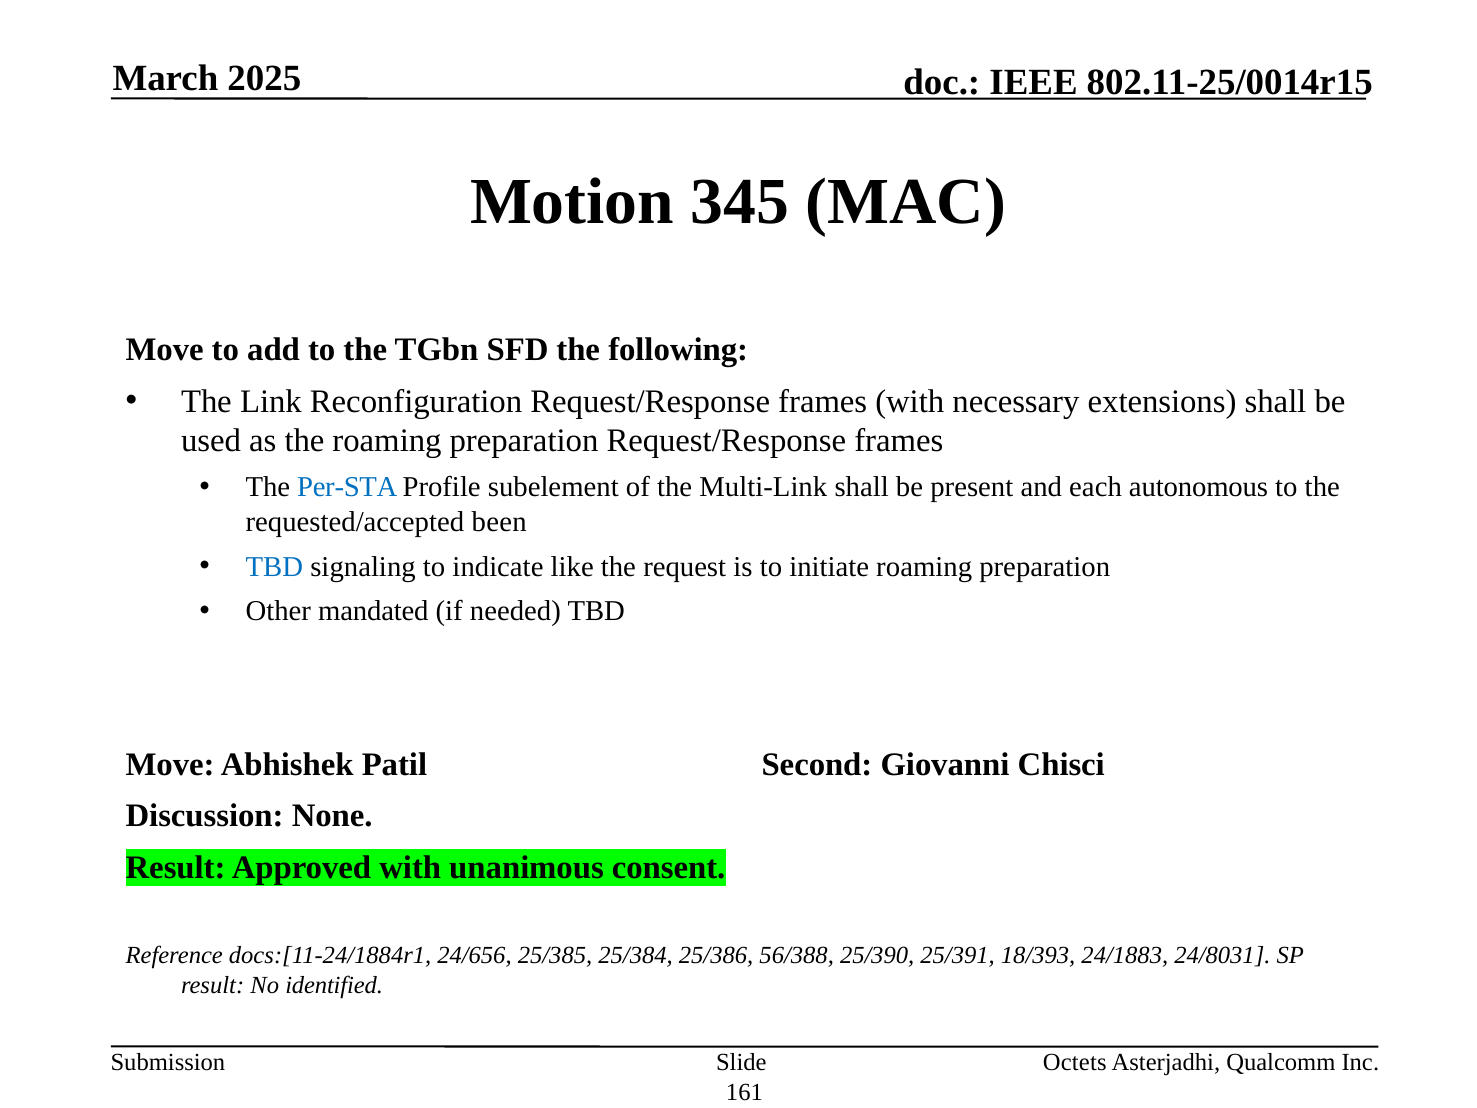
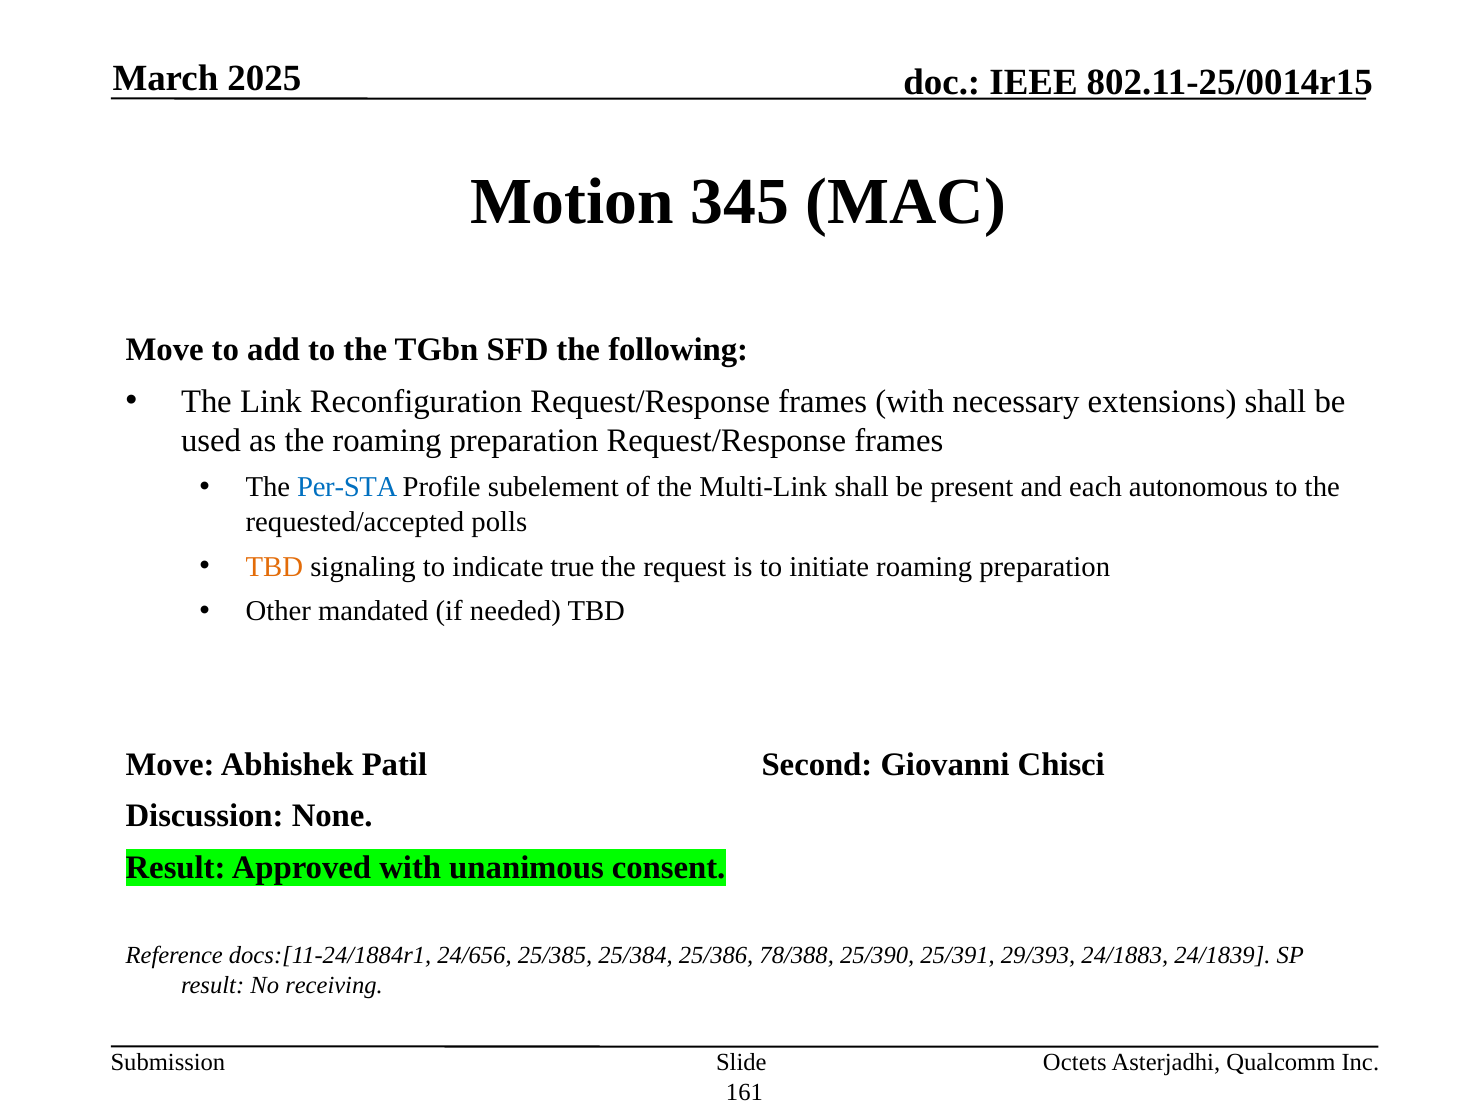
been: been -> polls
TBD at (274, 567) colour: blue -> orange
like: like -> true
56/388: 56/388 -> 78/388
18/393: 18/393 -> 29/393
24/8031: 24/8031 -> 24/1839
identified: identified -> receiving
